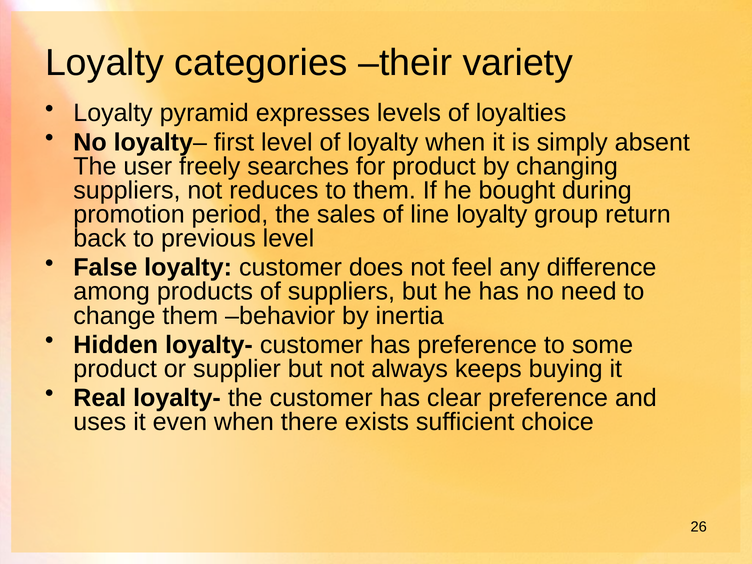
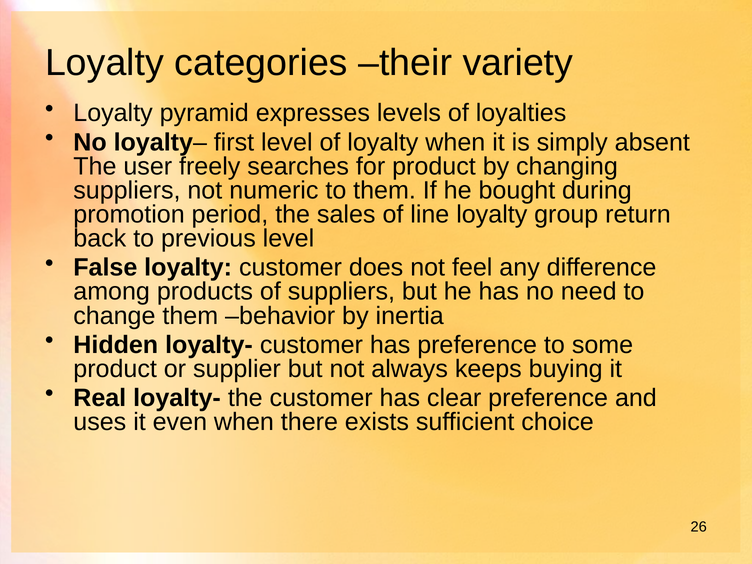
reduces: reduces -> numeric
